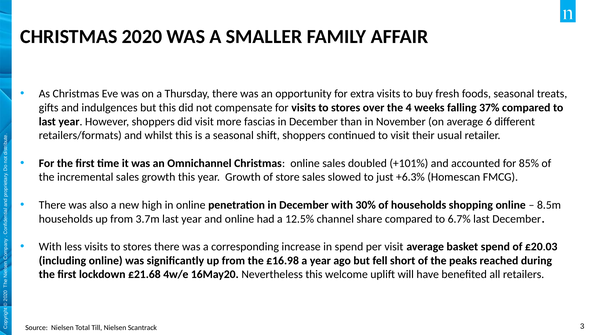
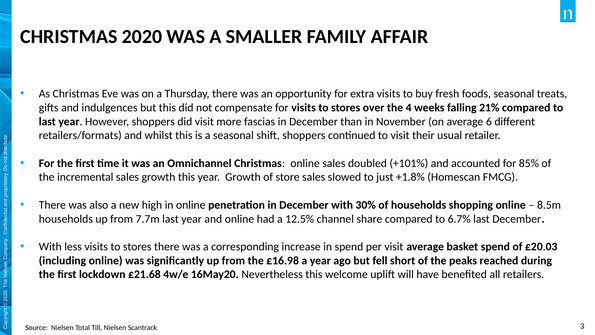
37%: 37% -> 21%
+6.3%: +6.3% -> +1.8%
3.7m: 3.7m -> 7.7m
